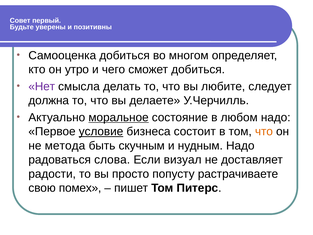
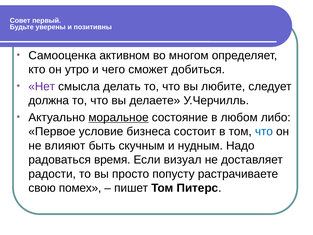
Самооценка добиться: добиться -> активном
любом надо: надо -> либо
условие underline: present -> none
что at (264, 131) colour: orange -> blue
метода: метода -> влияют
слова: слова -> время
